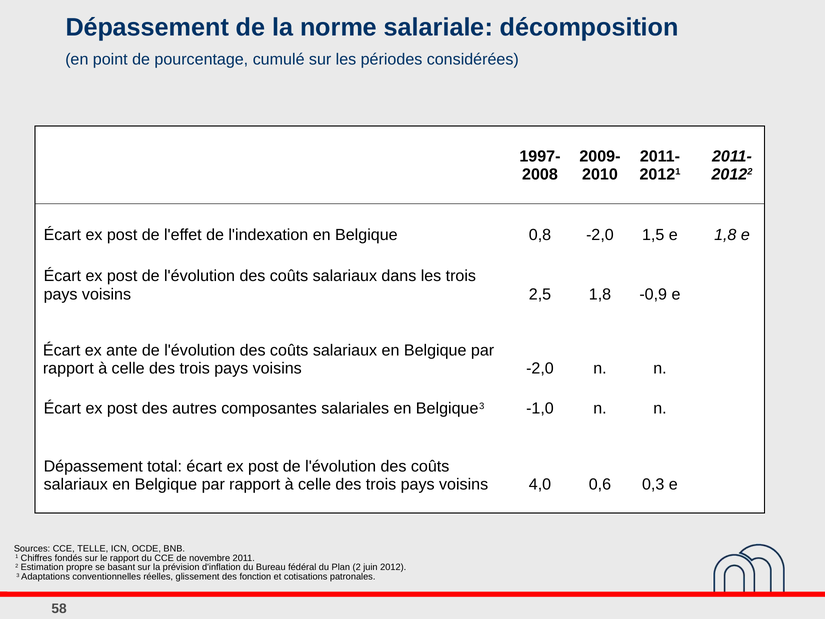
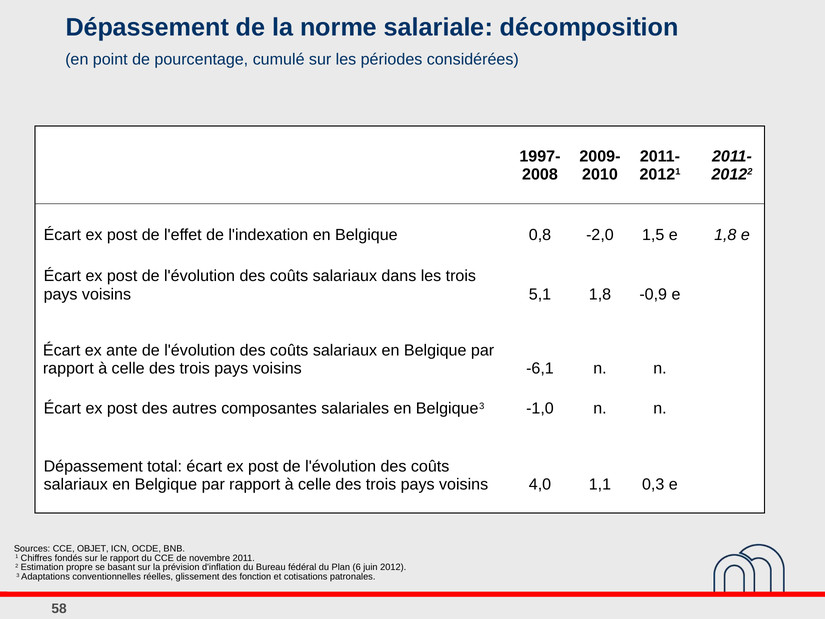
2,5: 2,5 -> 5,1
voisins -2,0: -2,0 -> -6,1
0,6: 0,6 -> 1,1
TELLE: TELLE -> OBJET
Plan 2: 2 -> 6
